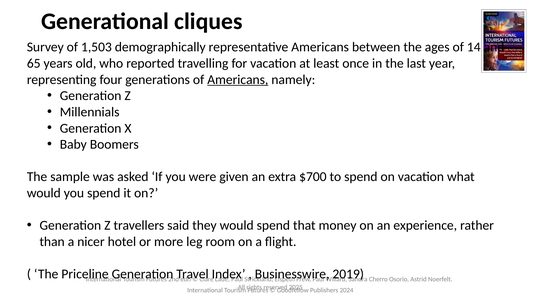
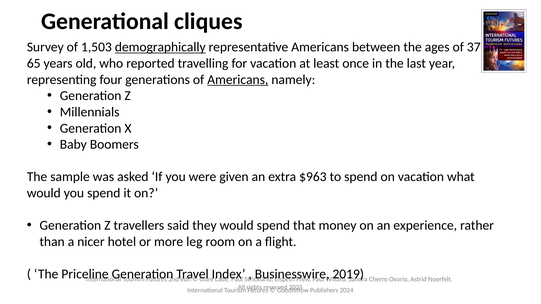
demographically underline: none -> present
14: 14 -> 37
$700: $700 -> $963
